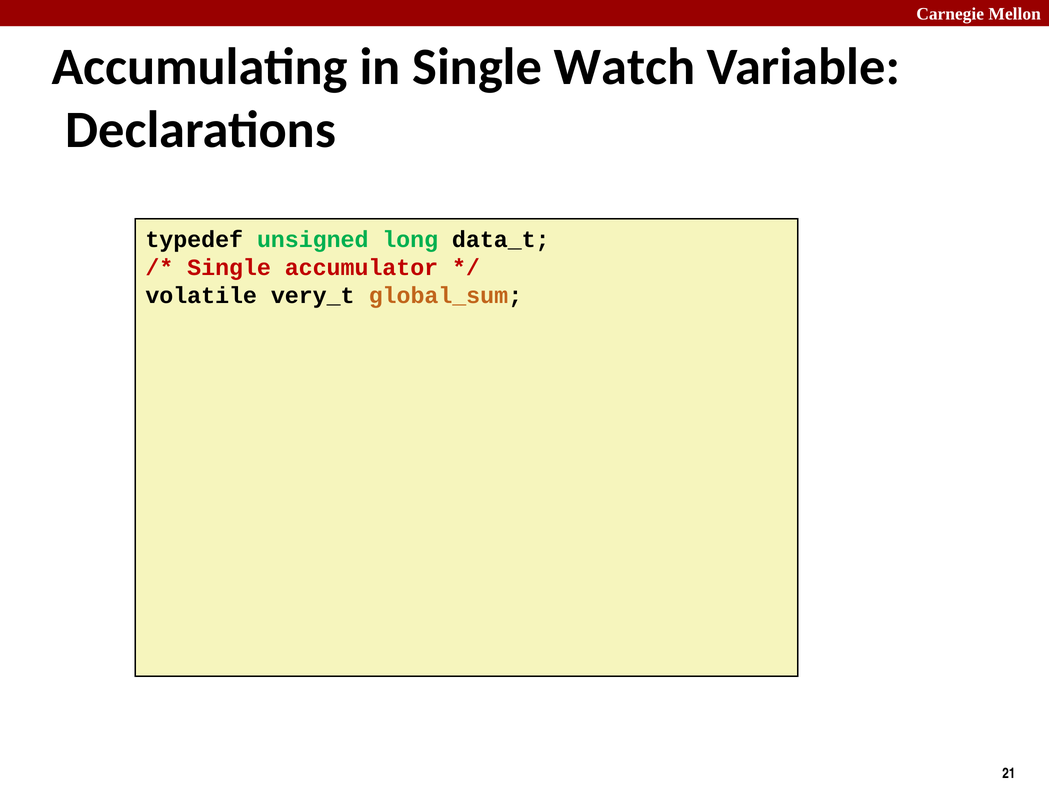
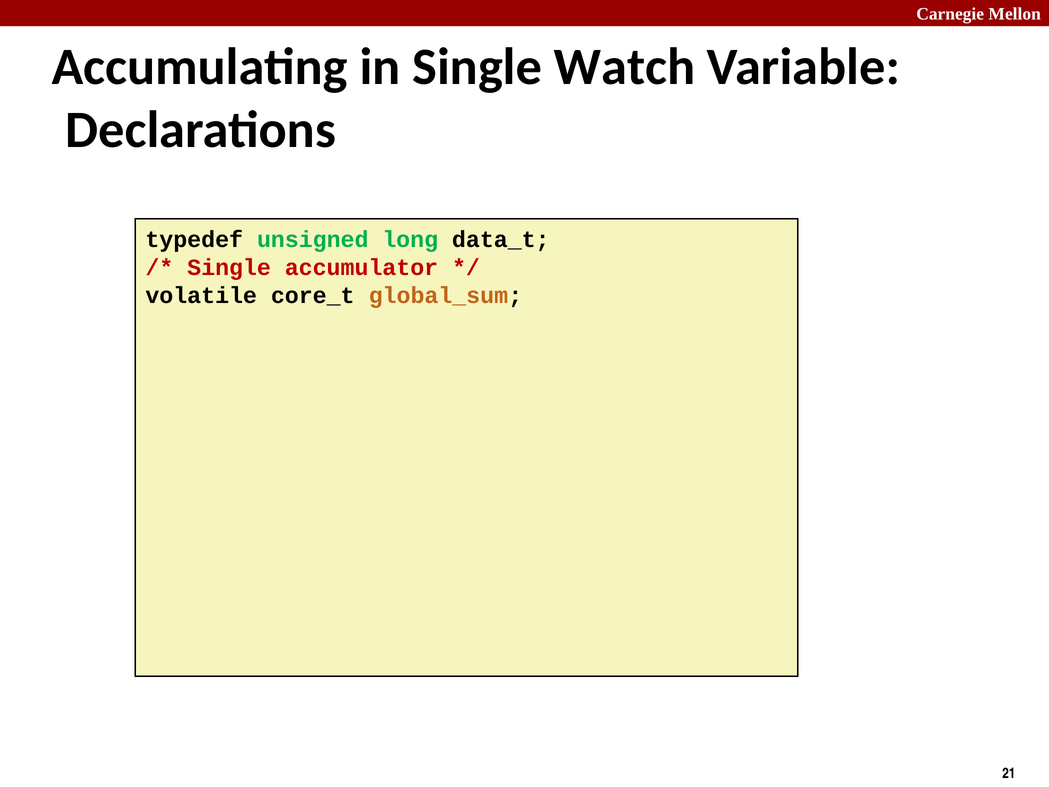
very_t: very_t -> core_t
